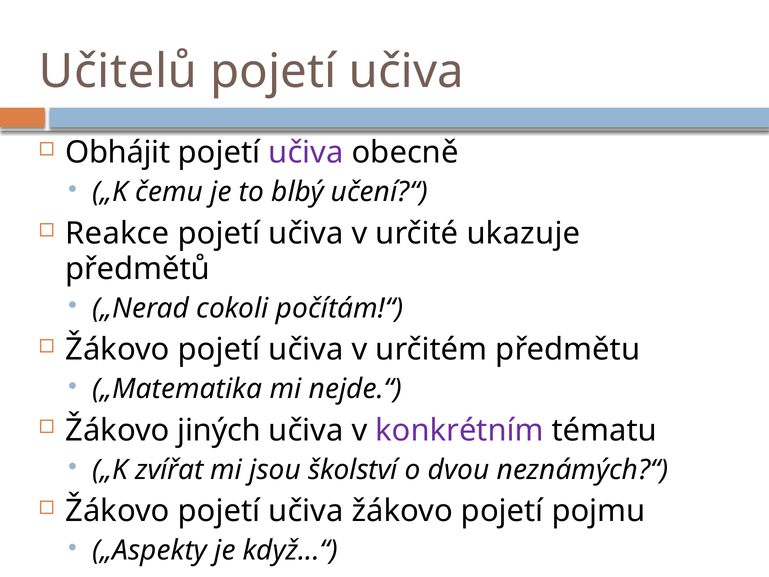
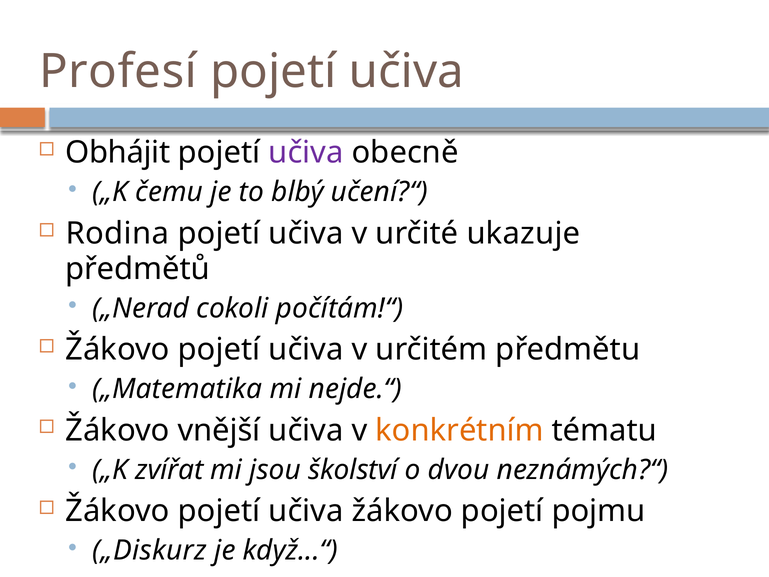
Učitelů: Učitelů -> Profesí
Reakce: Reakce -> Rodina
jiných: jiných -> vnější
konkrétním colour: purple -> orange
„Aspekty: „Aspekty -> „Diskurz
